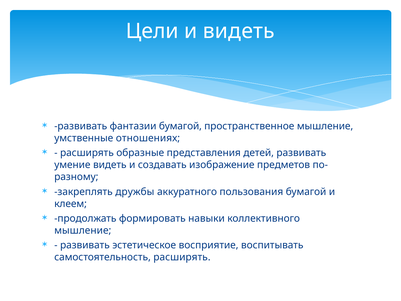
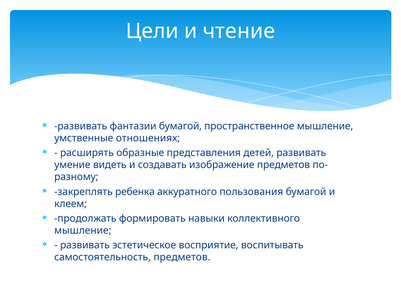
и видеть: видеть -> чтение
дружбы: дружбы -> ребенка
самостоятельность расширять: расширять -> предметов
